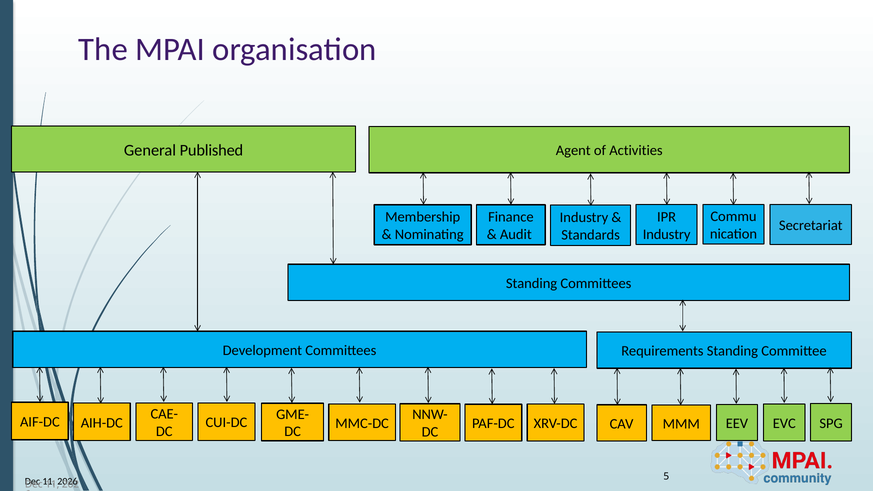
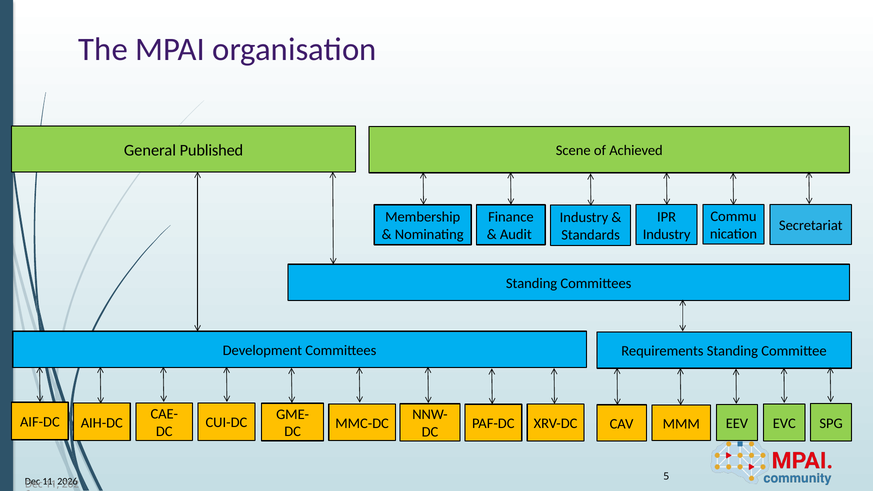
Agent: Agent -> Scene
Activities: Activities -> Achieved
